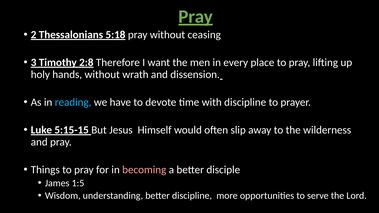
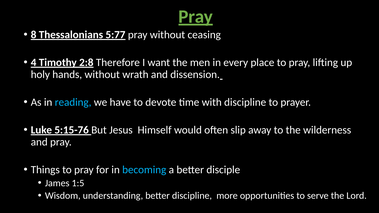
2: 2 -> 8
5:18: 5:18 -> 5:77
3: 3 -> 4
5:15-15: 5:15-15 -> 5:15-76
becoming colour: pink -> light blue
